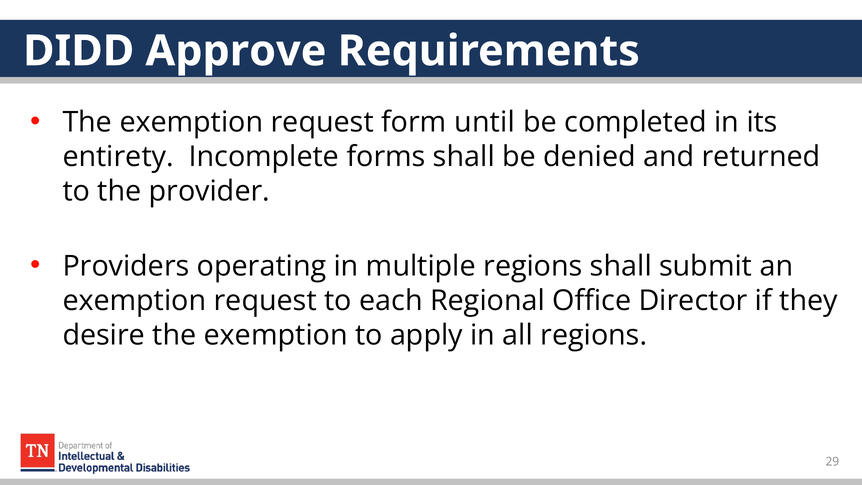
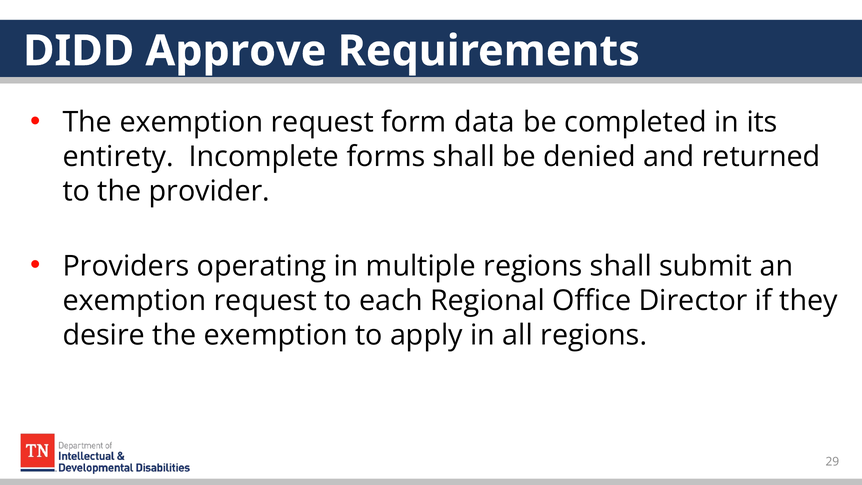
until: until -> data
